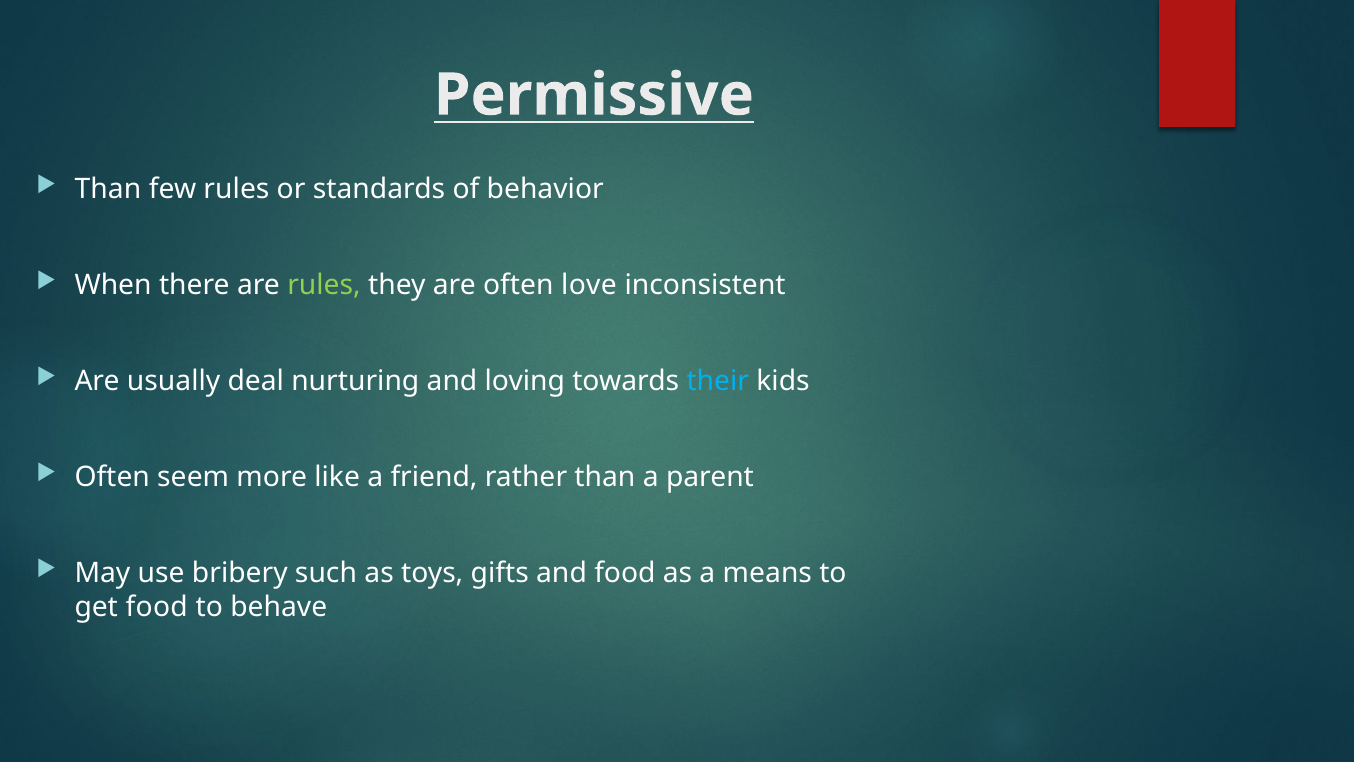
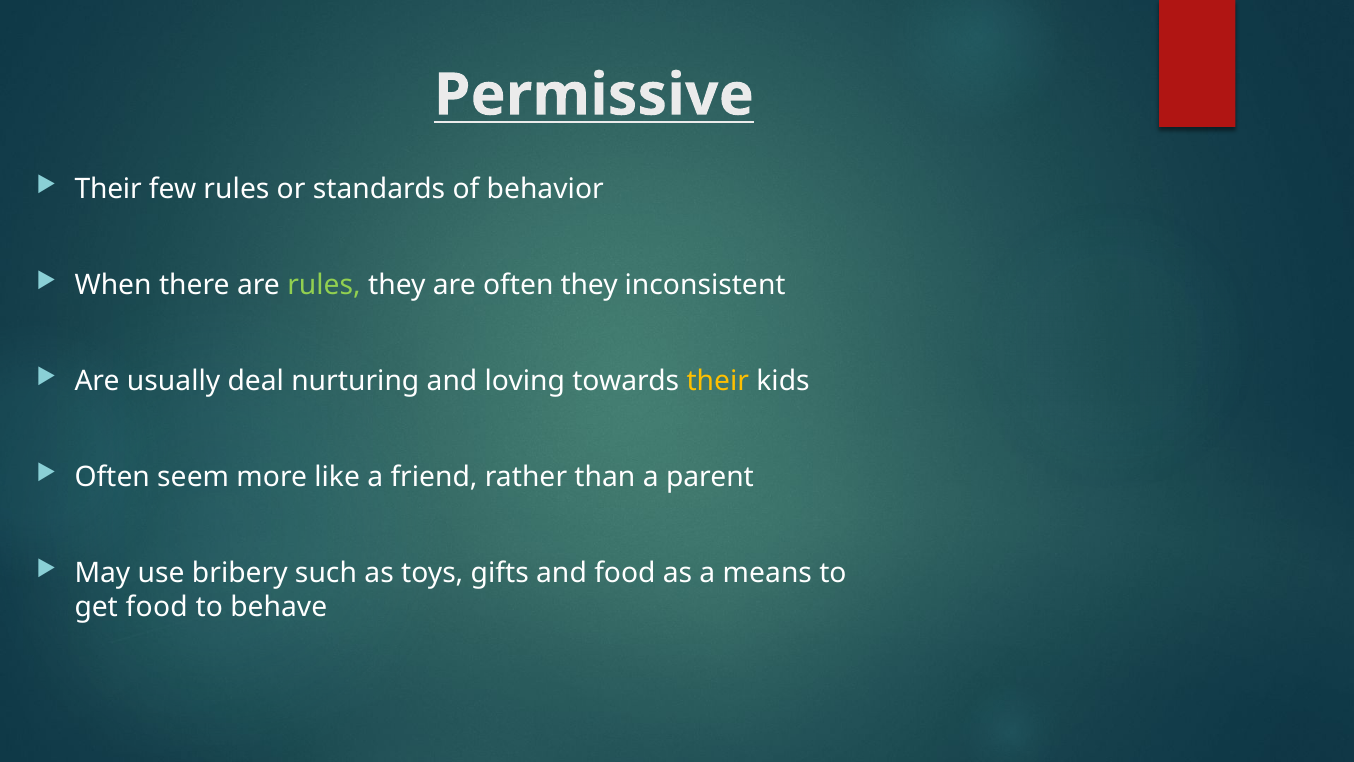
Than at (108, 189): Than -> Their
often love: love -> they
their at (718, 381) colour: light blue -> yellow
